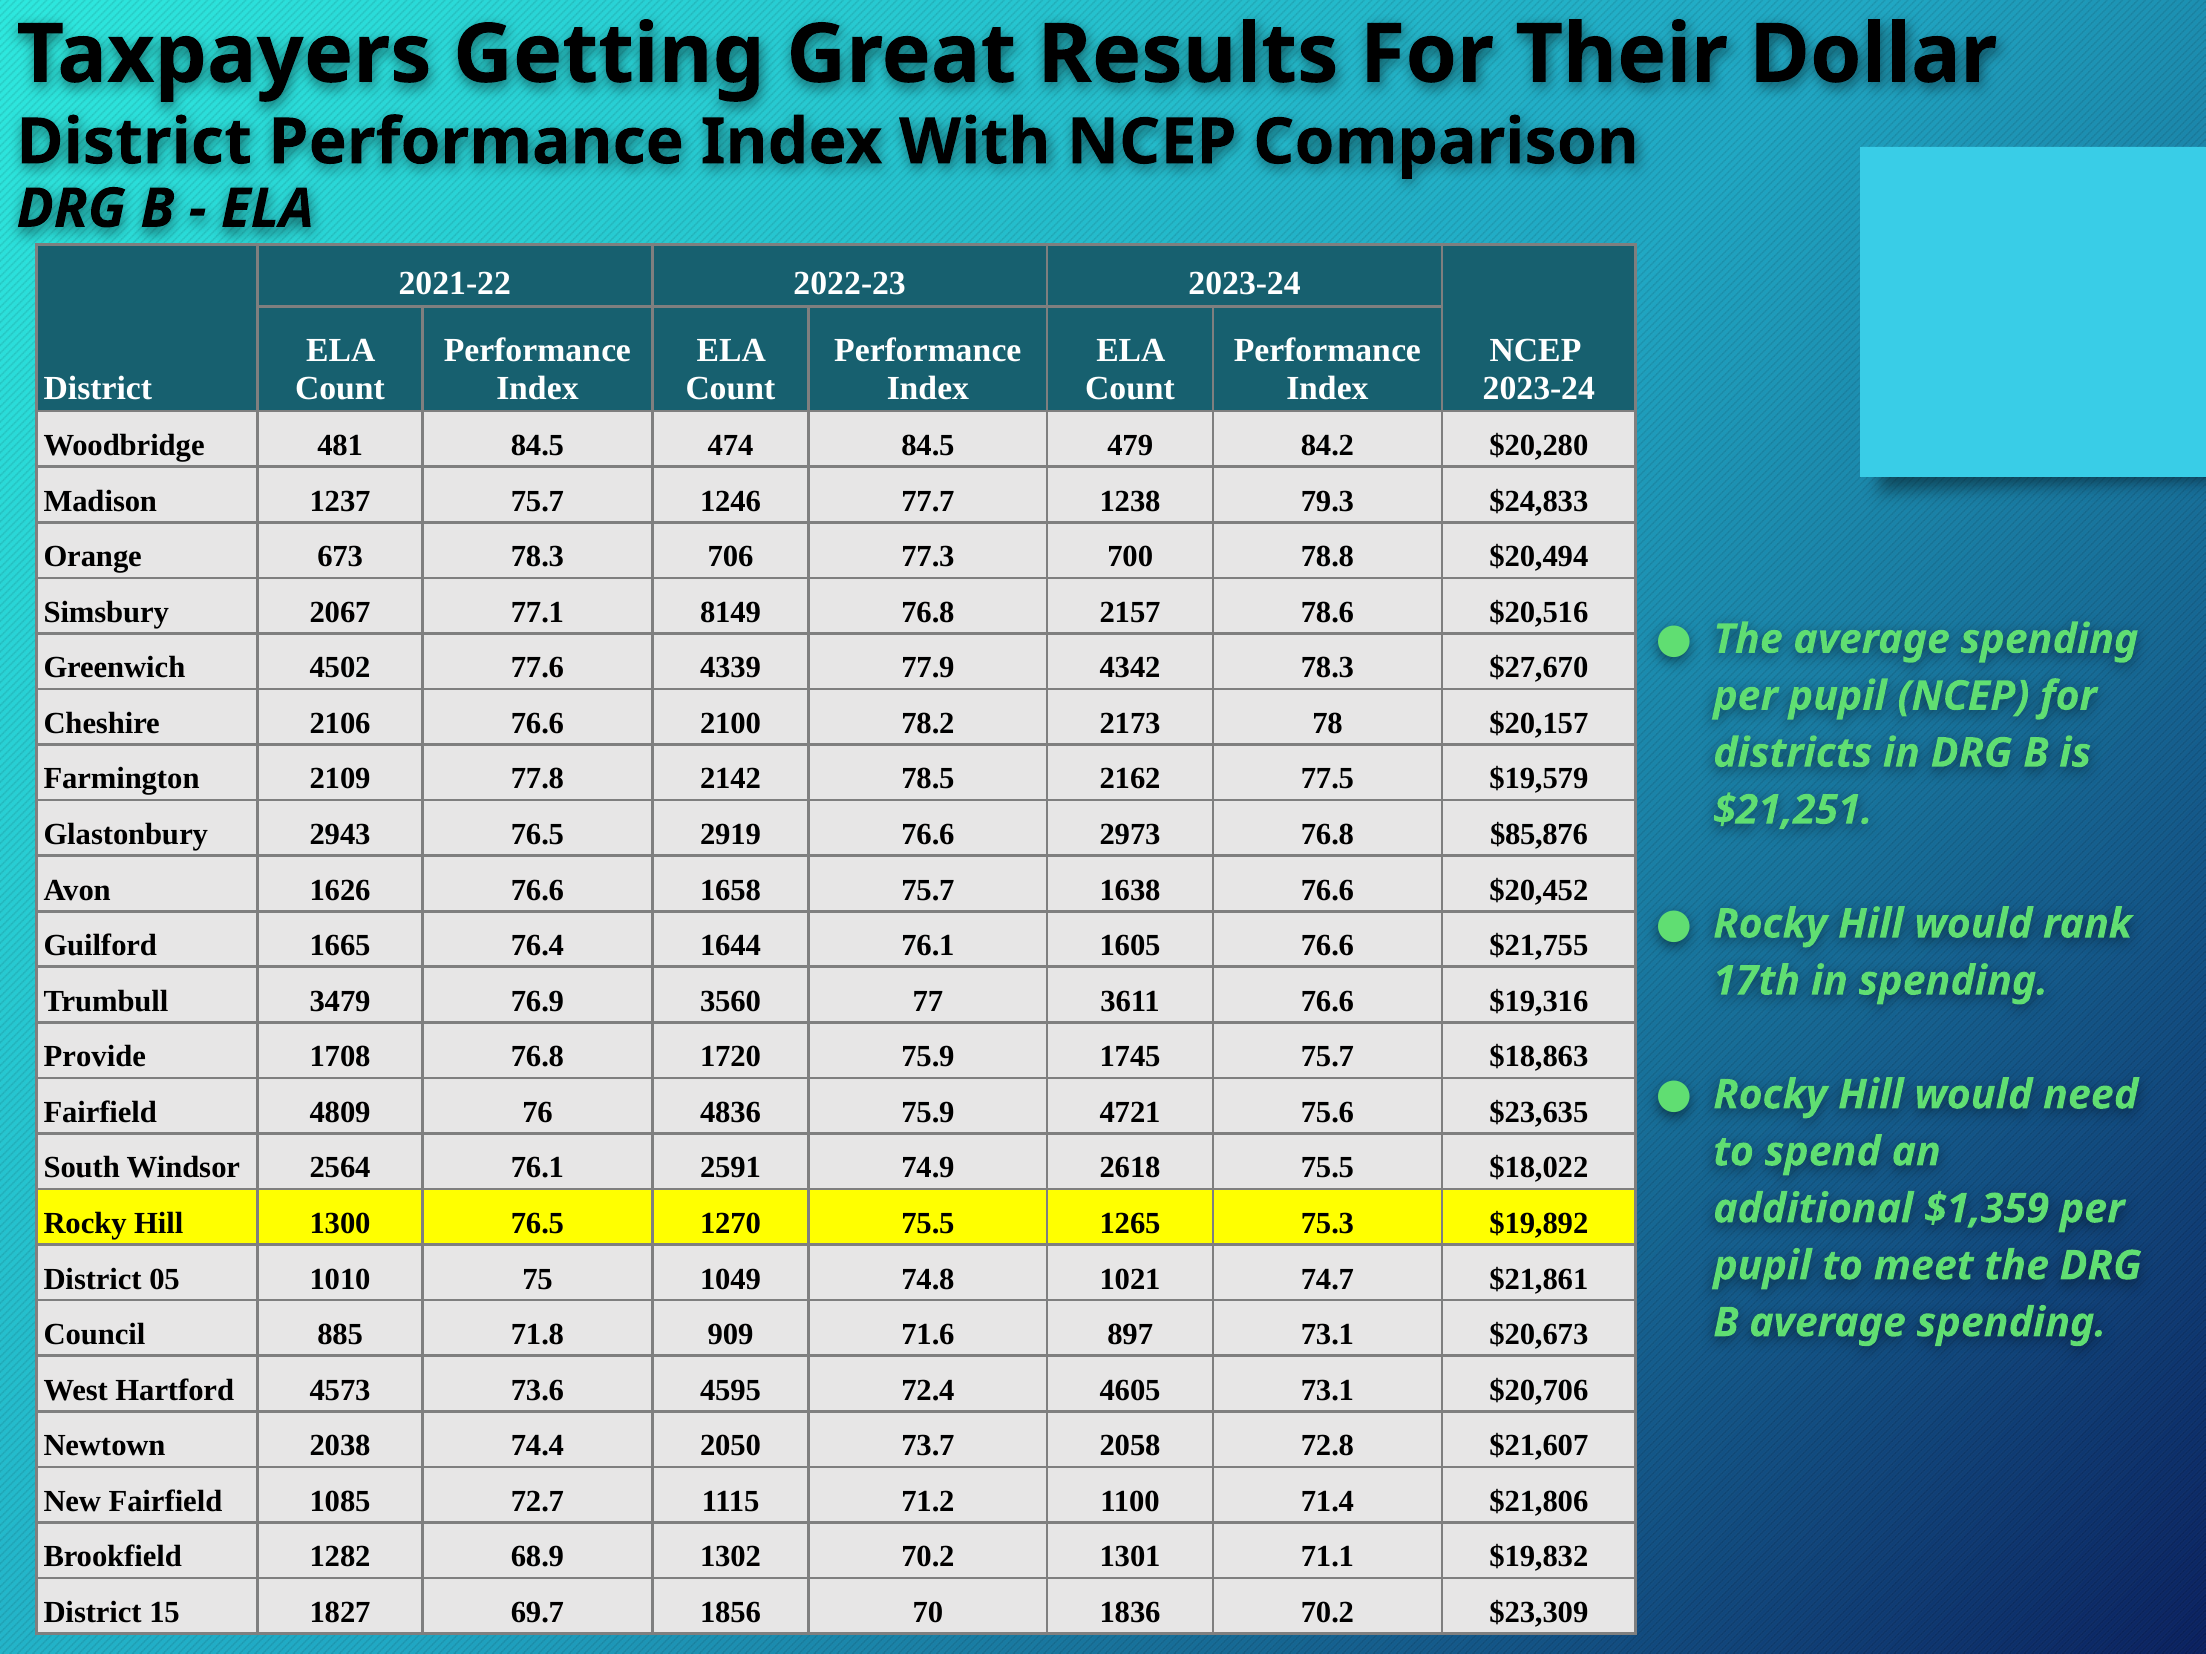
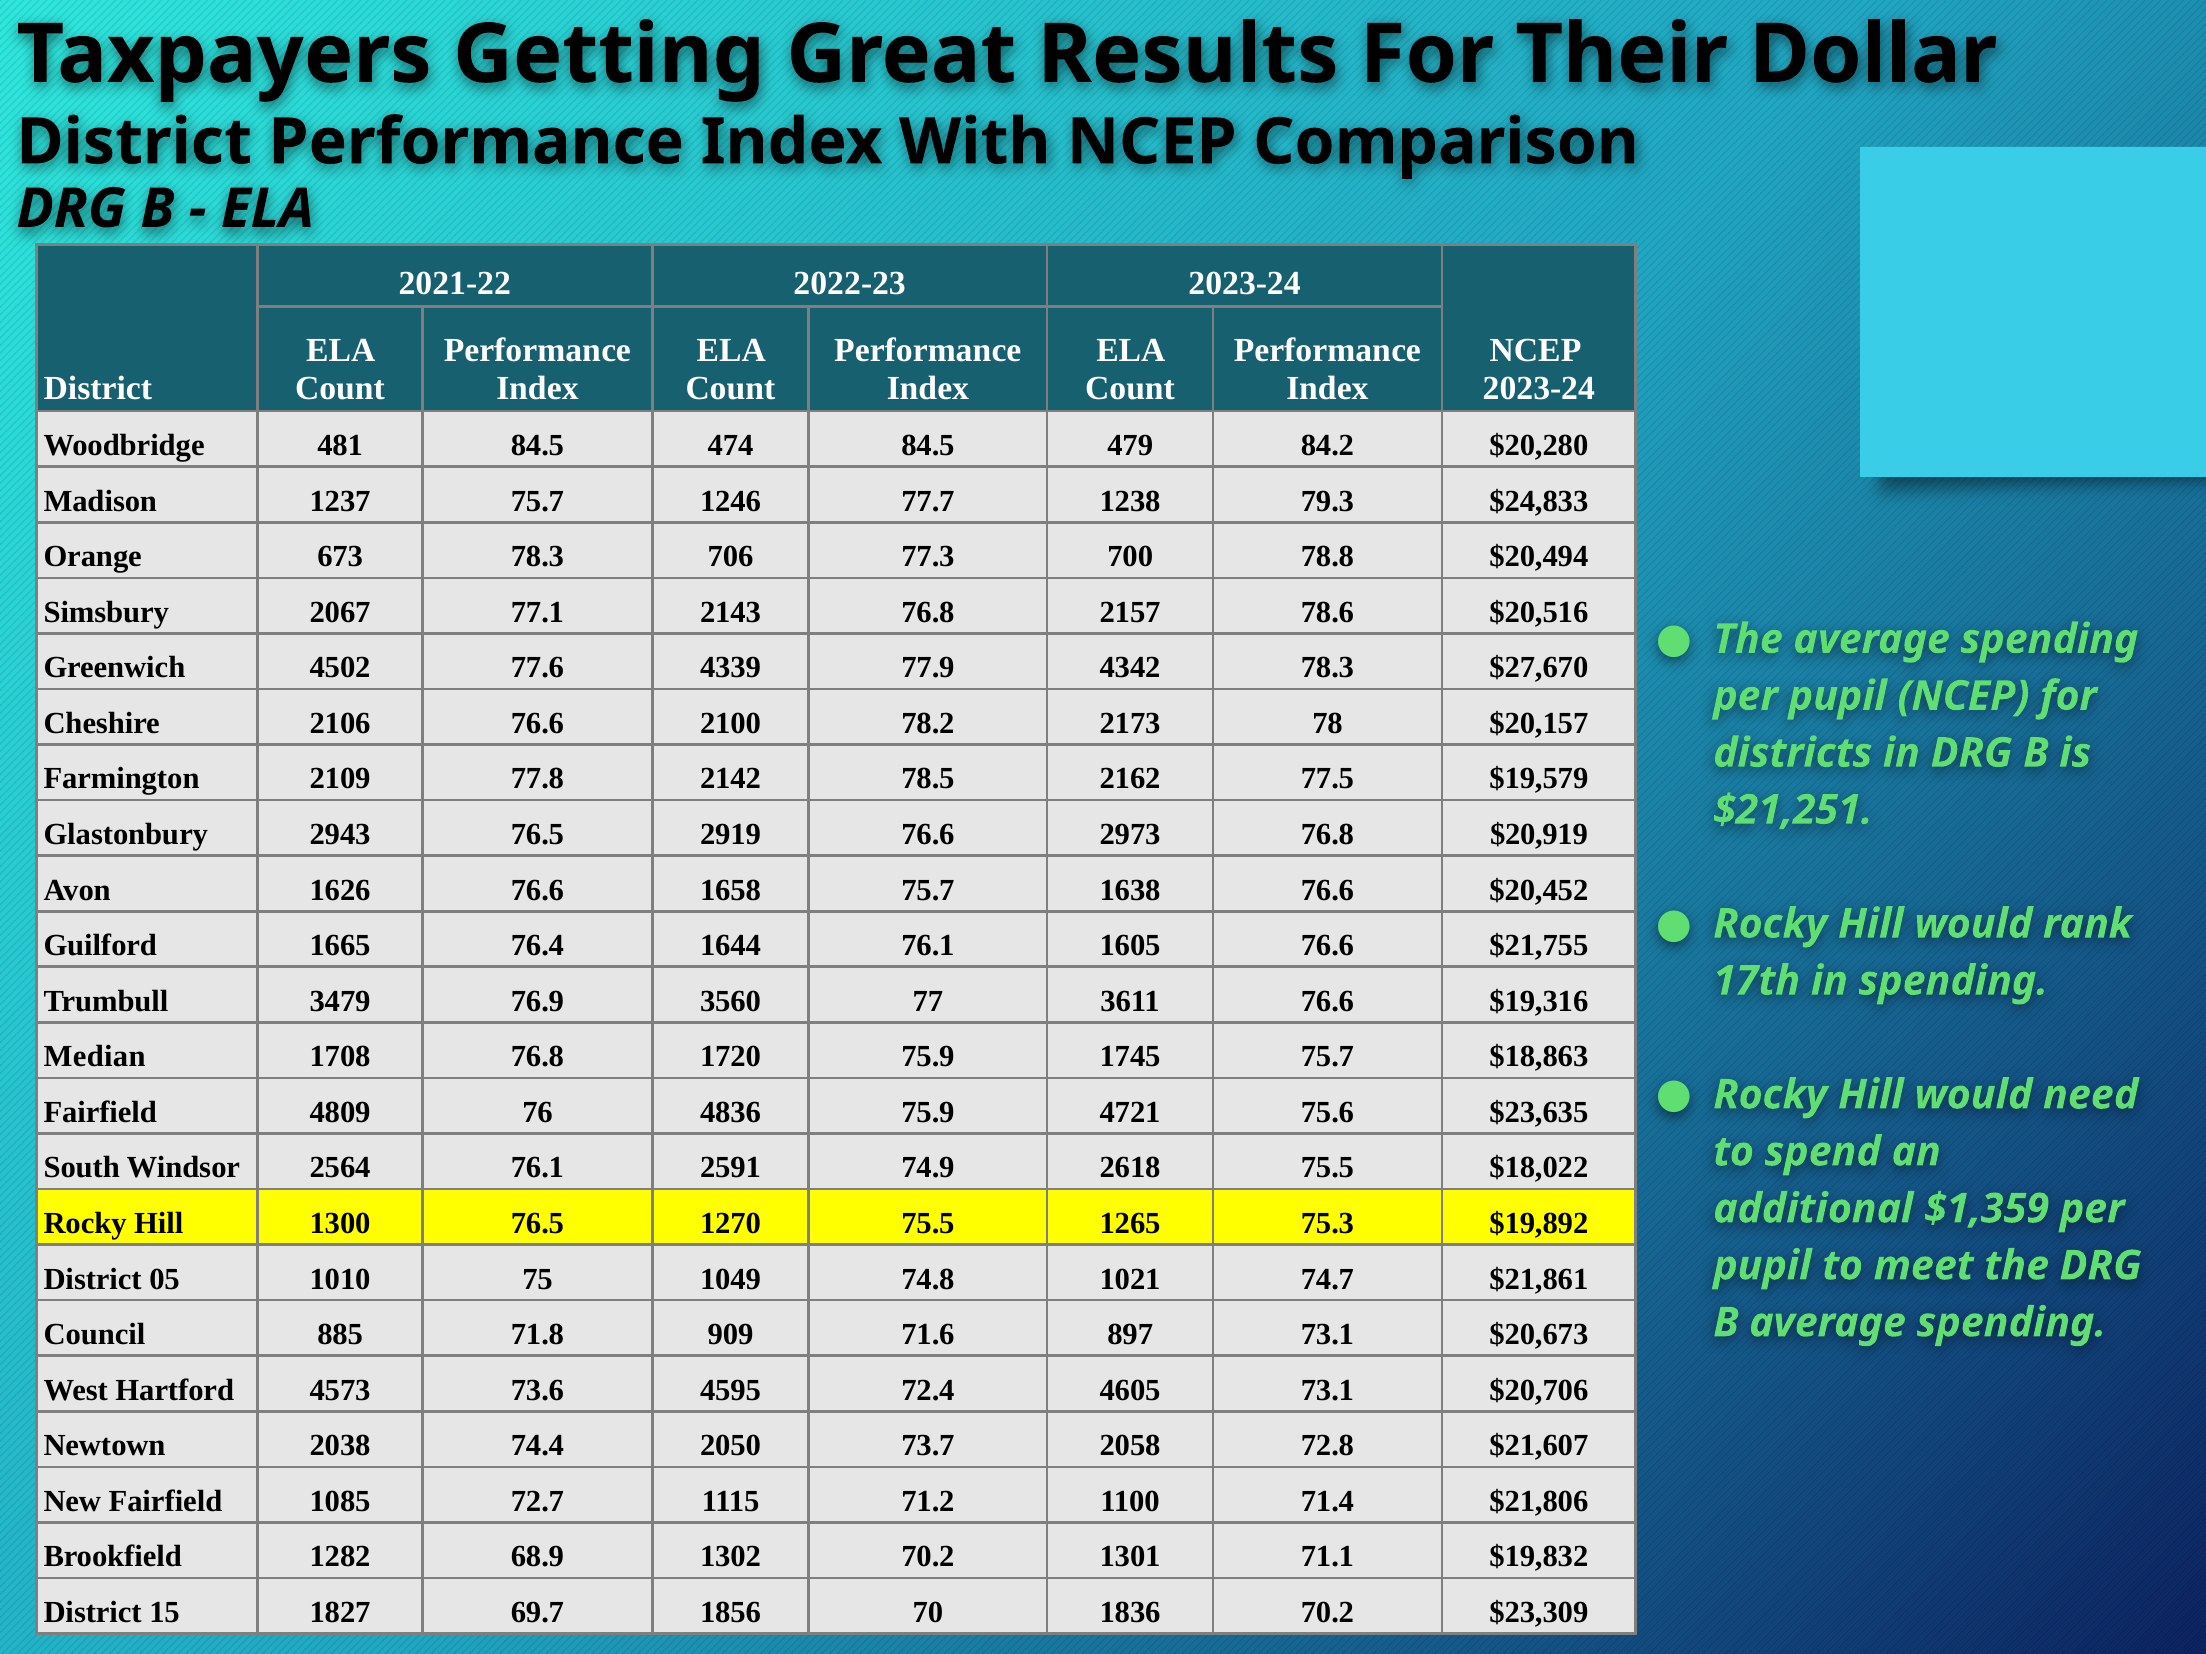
8149: 8149 -> 2143
$85,876: $85,876 -> $20,919
Provide: Provide -> Median
